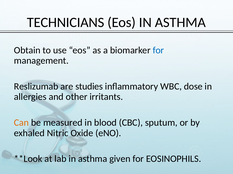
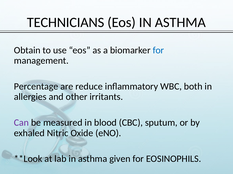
Reslizumab: Reslizumab -> Percentage
studies: studies -> reduce
dose: dose -> both
Can colour: orange -> purple
